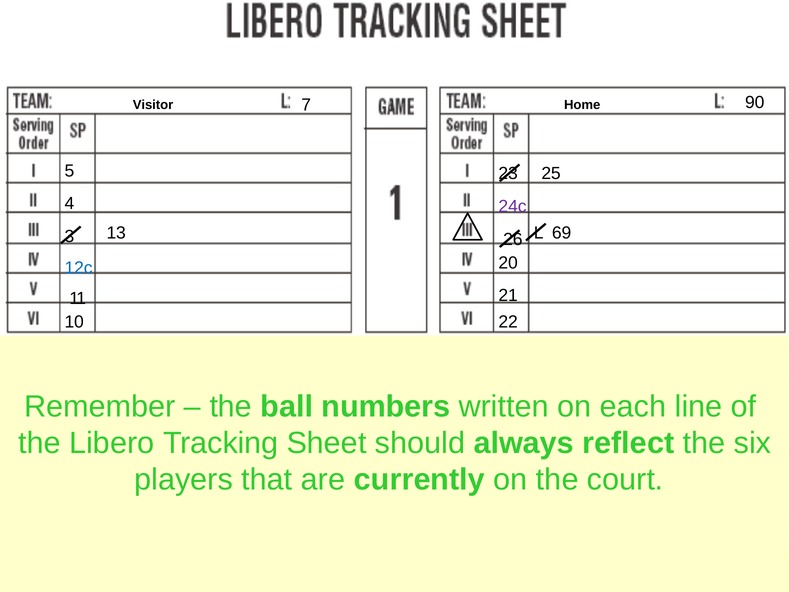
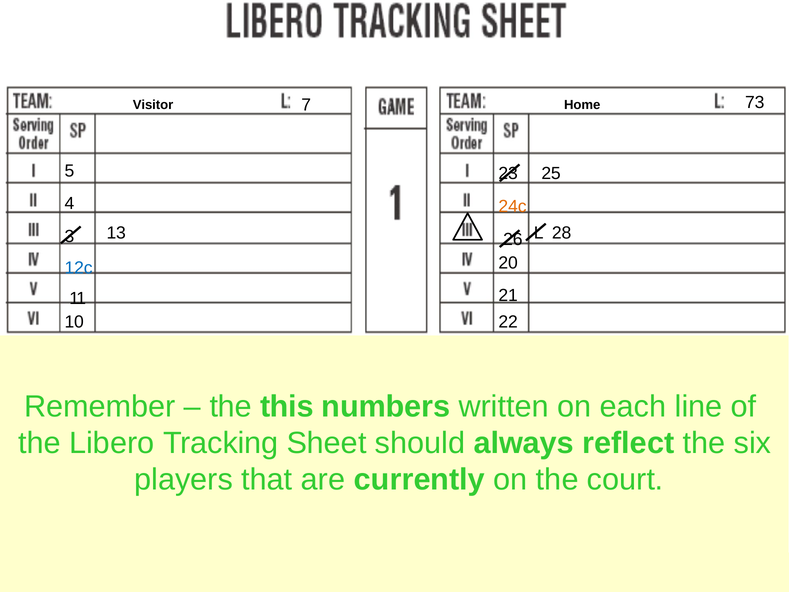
90: 90 -> 73
24c colour: purple -> orange
69: 69 -> 28
ball at (287, 407): ball -> this
